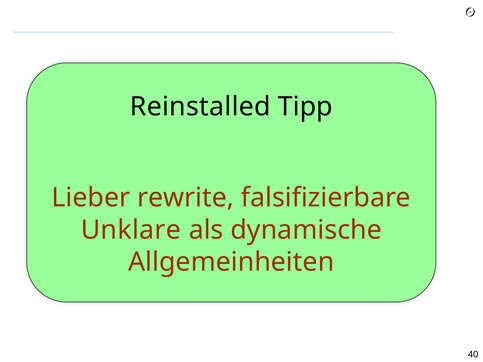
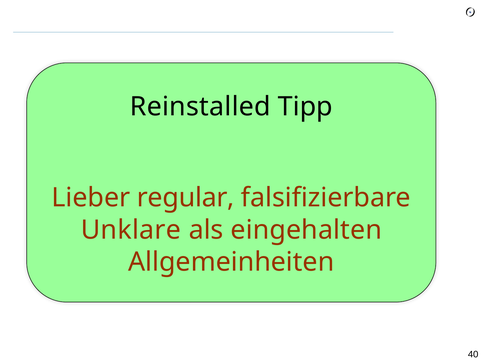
rewrite: rewrite -> regular
dynamische: dynamische -> eingehalten
